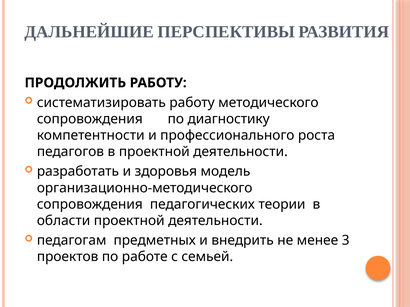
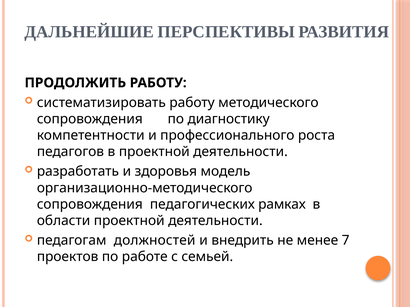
теории: теории -> рамках
предметных: предметных -> должностей
3: 3 -> 7
